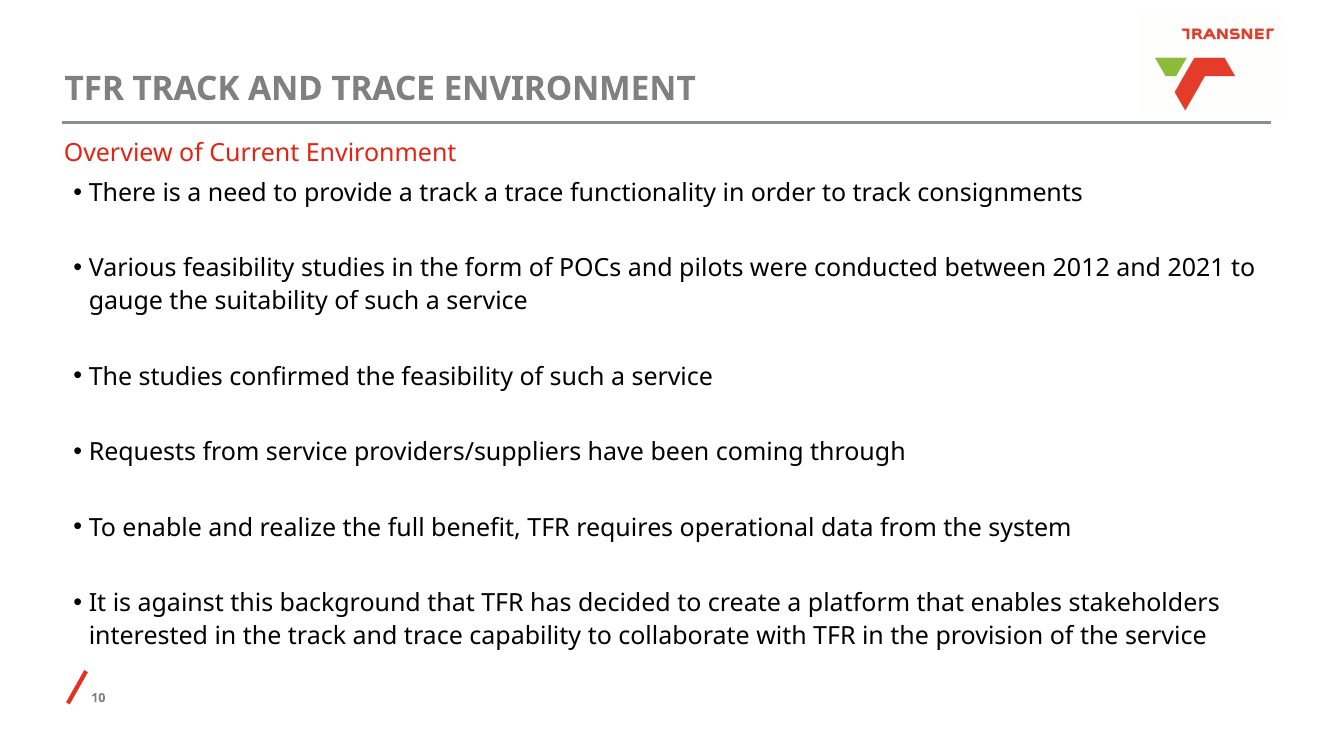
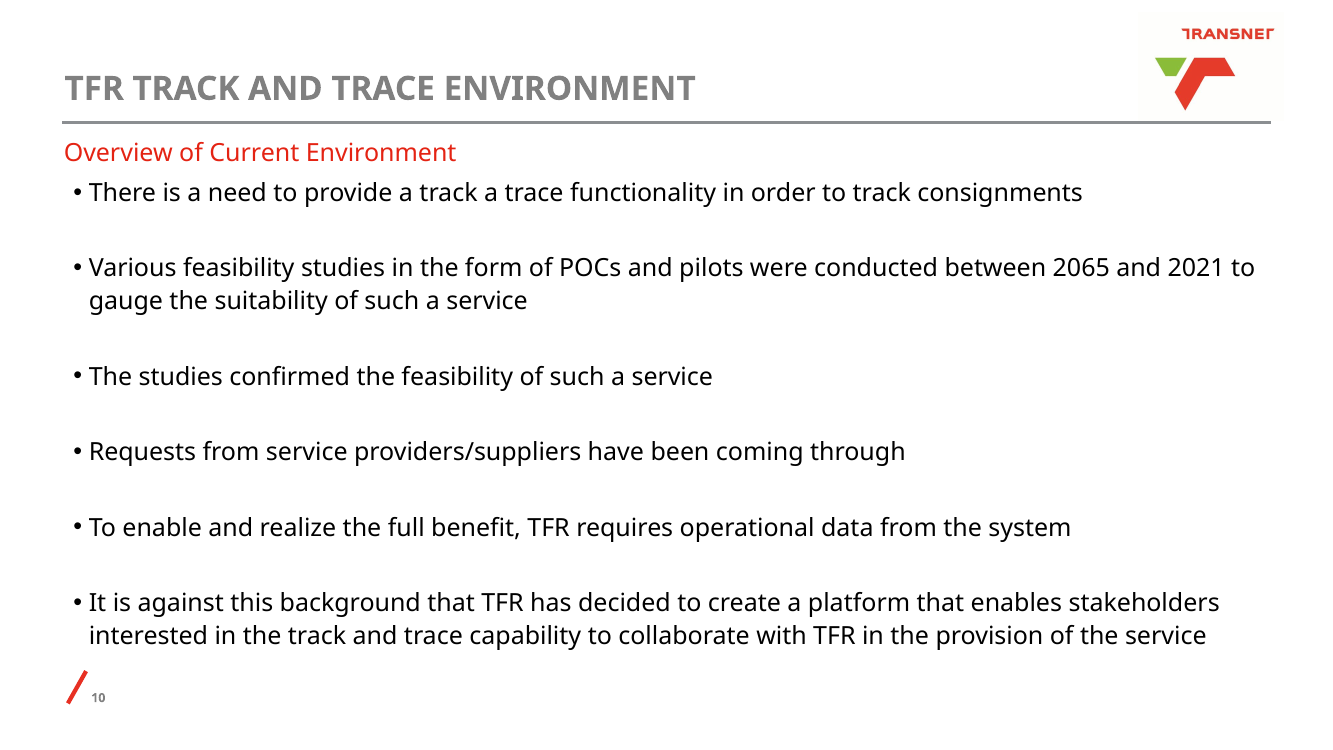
2012: 2012 -> 2065
